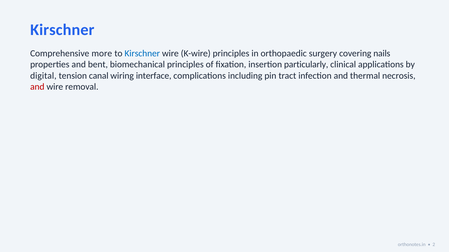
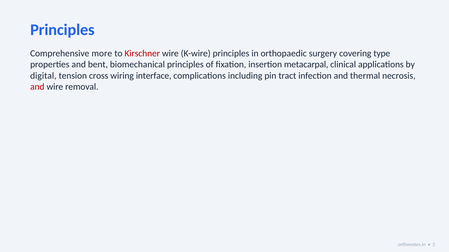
Kirschner at (62, 30): Kirschner -> Principles
Kirschner at (142, 53) colour: blue -> red
nails: nails -> type
particularly: particularly -> metacarpal
canal: canal -> cross
